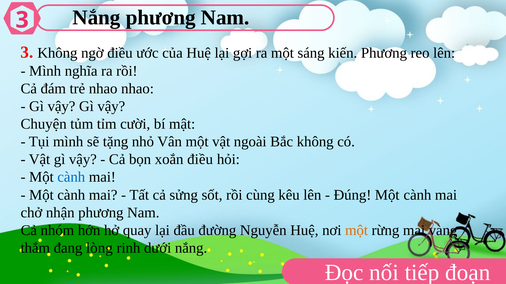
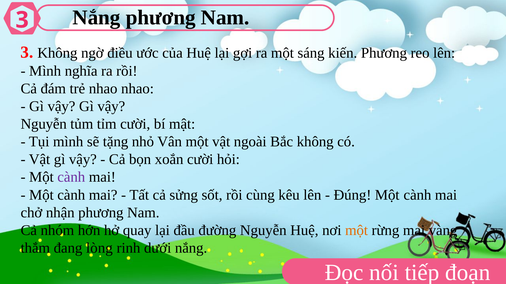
Chuyện at (44, 124): Chuyện -> Nguyễn
xoắn điều: điều -> cười
cành at (71, 178) colour: blue -> purple
